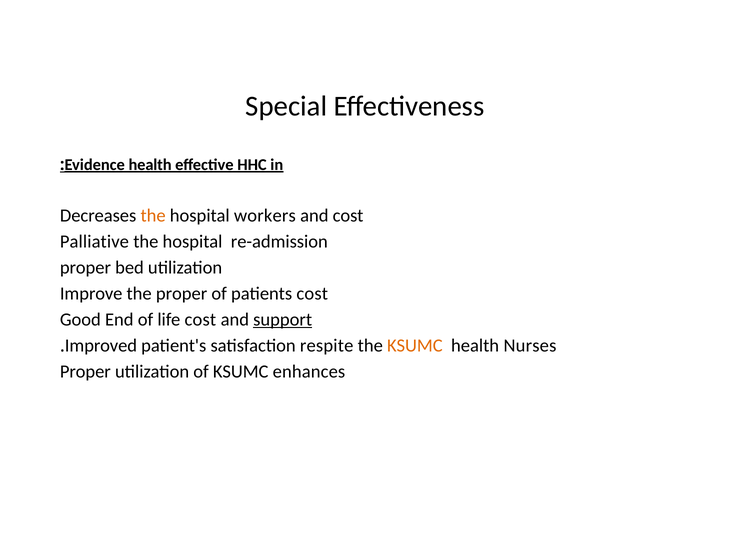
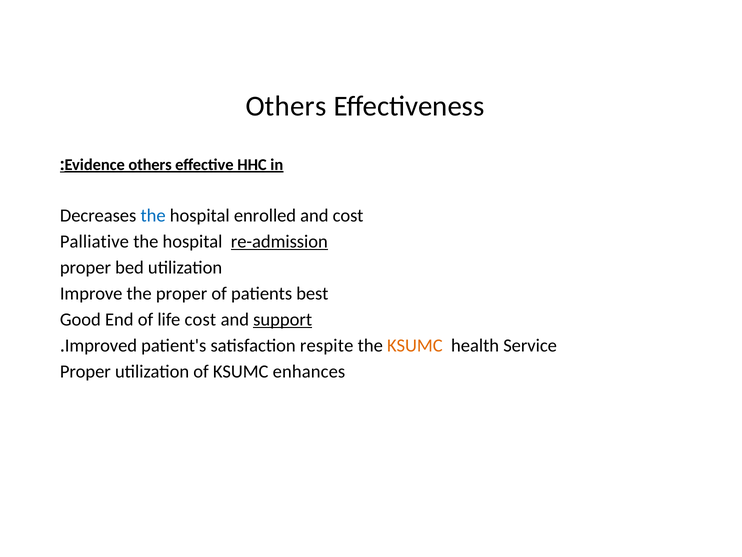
Special at (286, 106): Special -> Others
Evidence health: health -> others
the at (153, 215) colour: orange -> blue
workers: workers -> enrolled
re-admission underline: none -> present
patients cost: cost -> best
Nurses: Nurses -> Service
